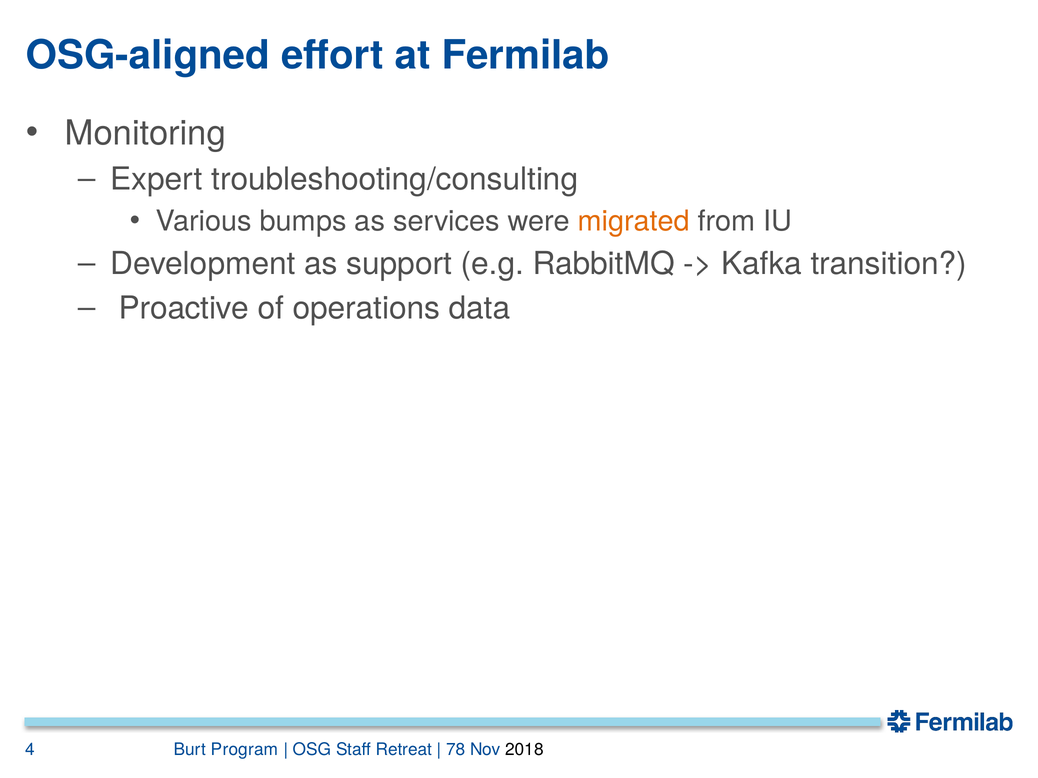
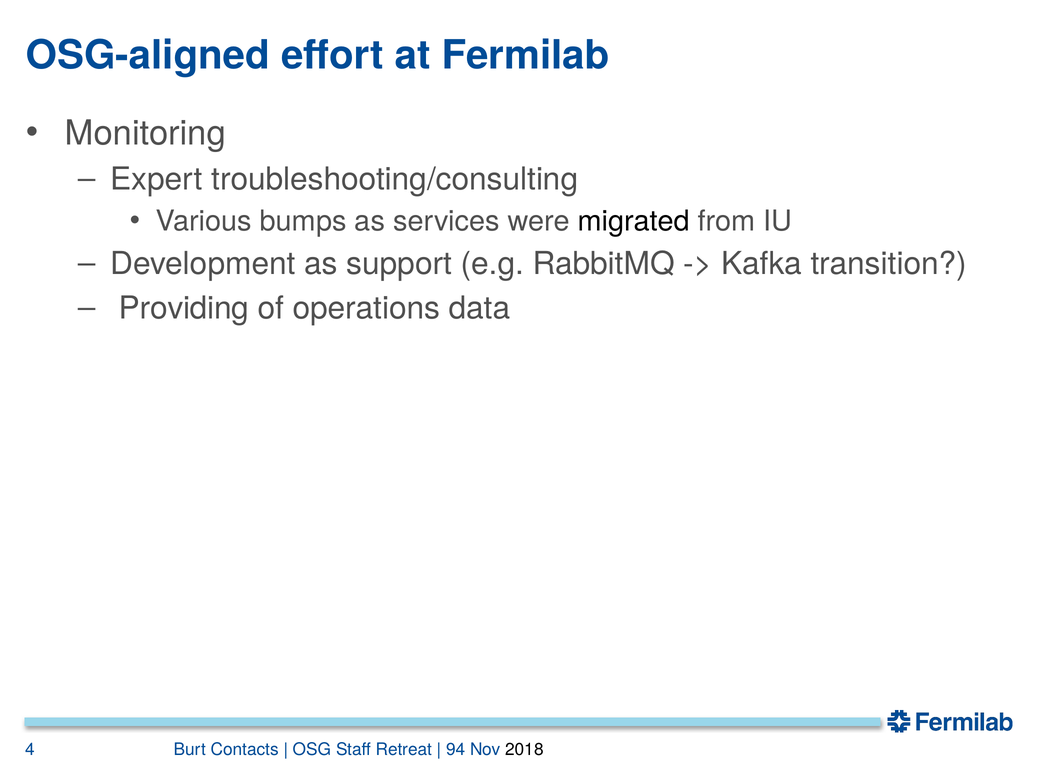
migrated colour: orange -> black
Proactive: Proactive -> Providing
Program: Program -> Contacts
78: 78 -> 94
